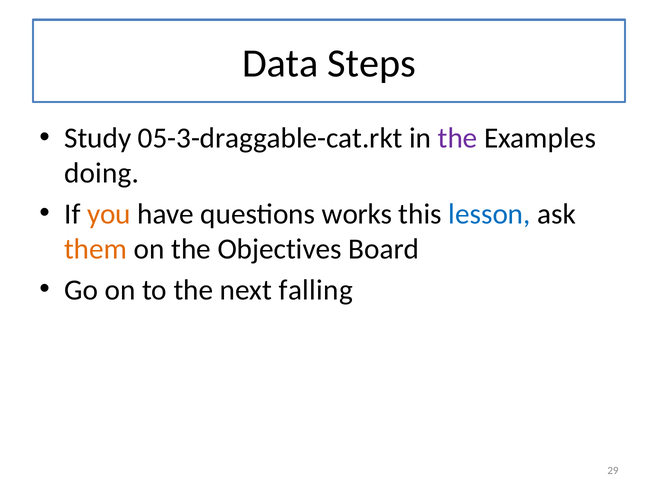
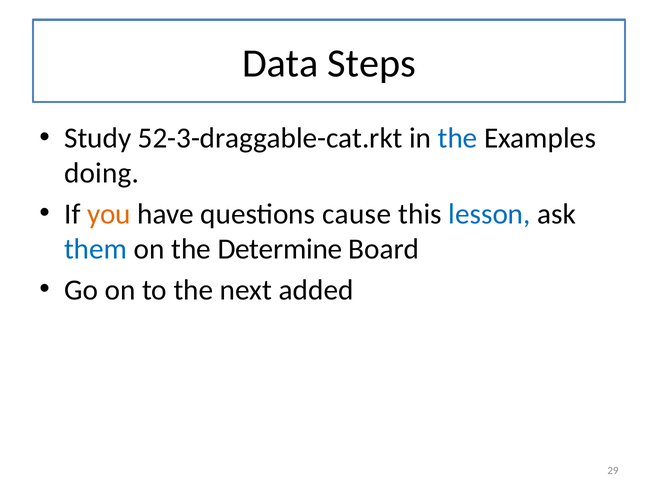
05-3-draggable-cat.rkt: 05-3-draggable-cat.rkt -> 52-3-draggable-cat.rkt
the at (458, 138) colour: purple -> blue
works: works -> cause
them colour: orange -> blue
Objectives: Objectives -> Determine
falling: falling -> added
